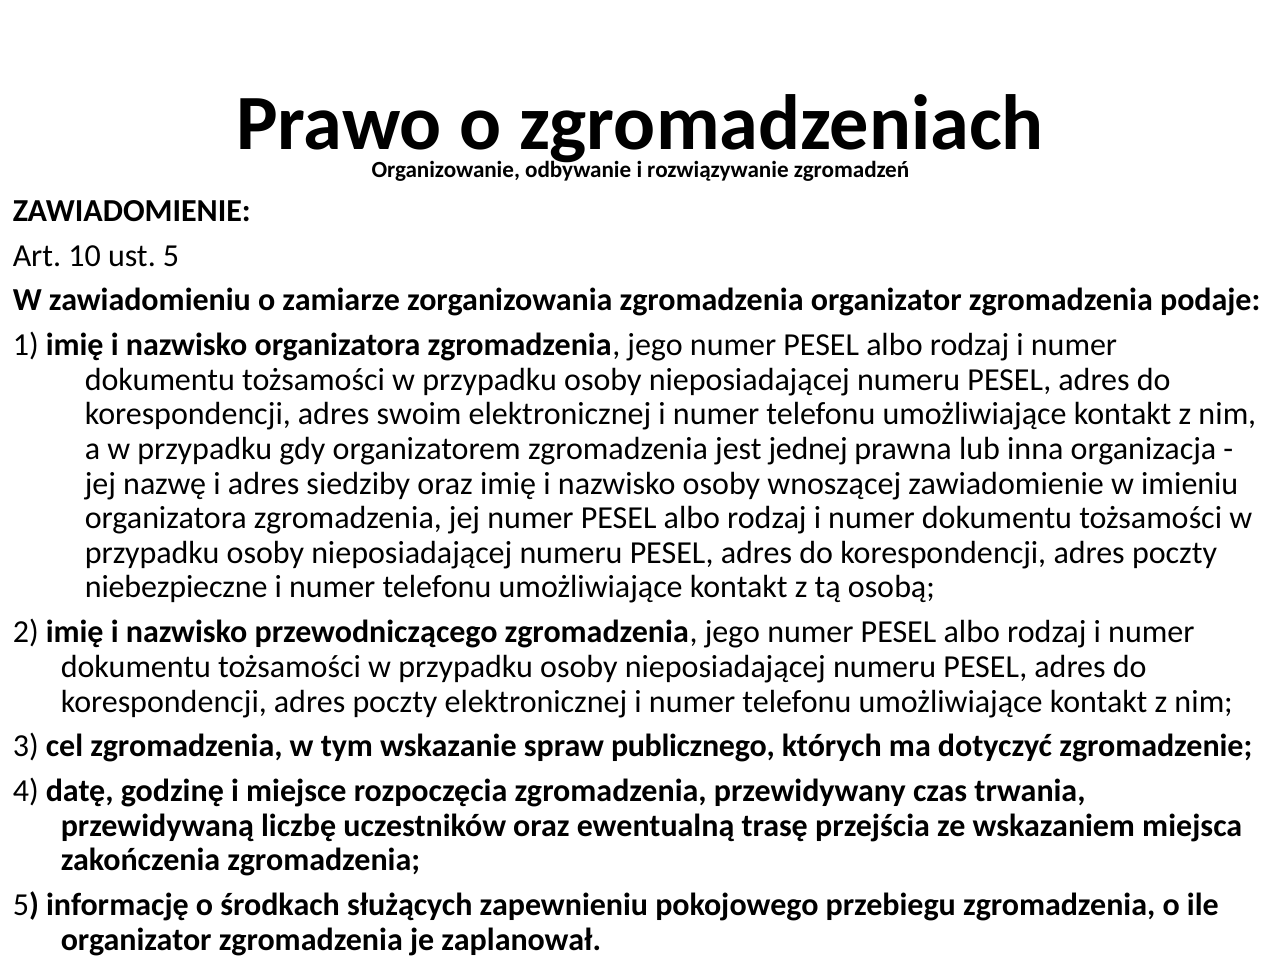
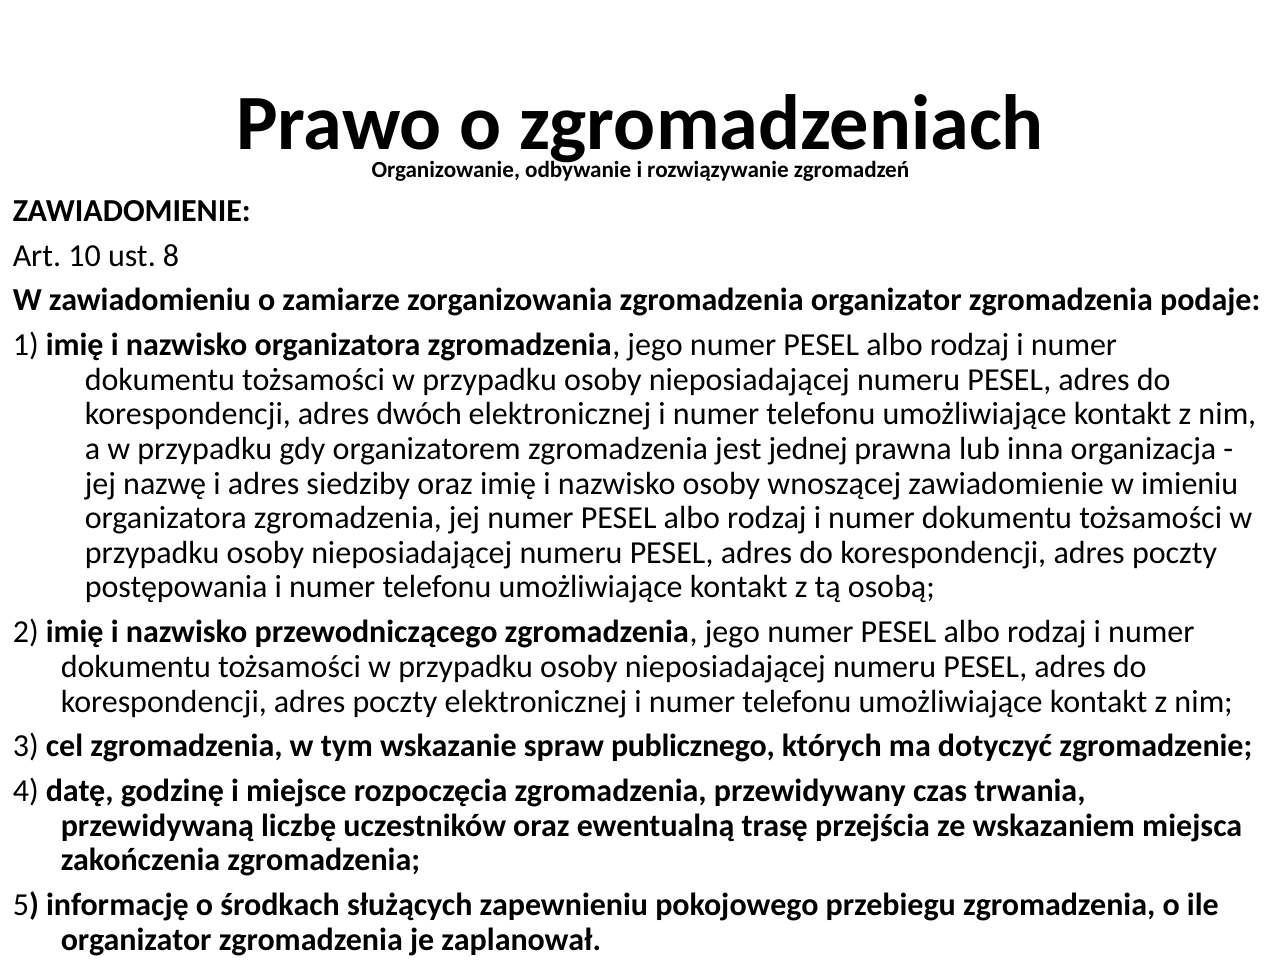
ust 5: 5 -> 8
swoim: swoim -> dwóch
niebezpieczne: niebezpieczne -> postępowania
